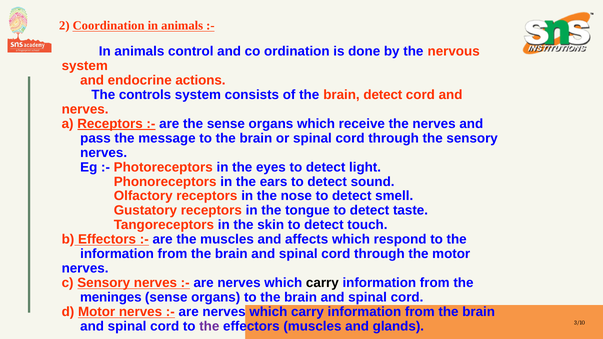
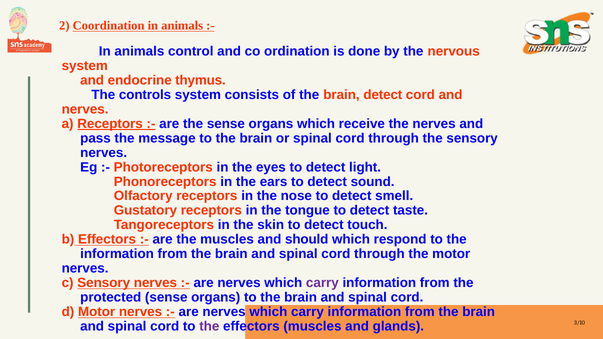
actions: actions -> thymus
affects: affects -> should
carry at (322, 283) colour: black -> purple
meninges: meninges -> protected
